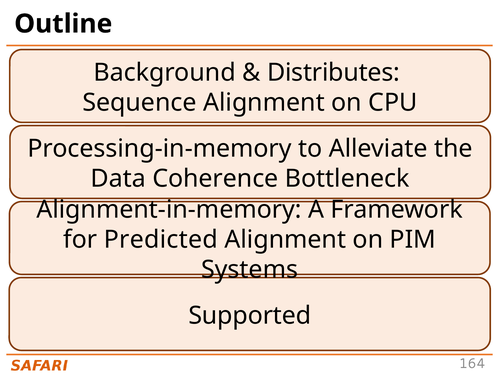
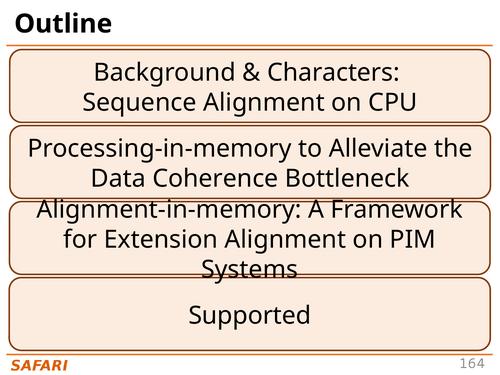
Distributes: Distributes -> Characters
Predicted: Predicted -> Extension
